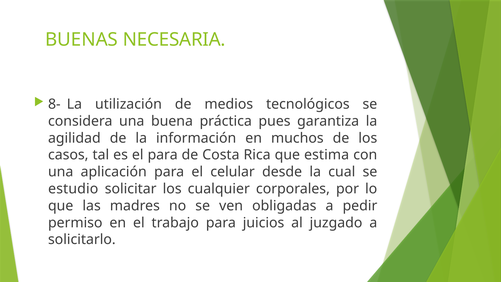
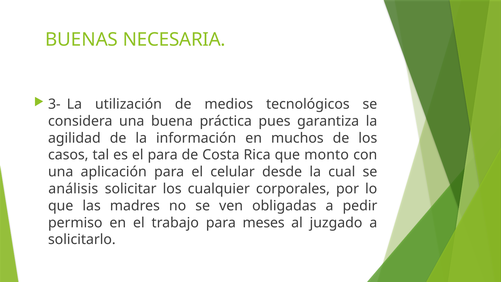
8-: 8- -> 3-
estima: estima -> monto
estudio: estudio -> análisis
juicios: juicios -> meses
